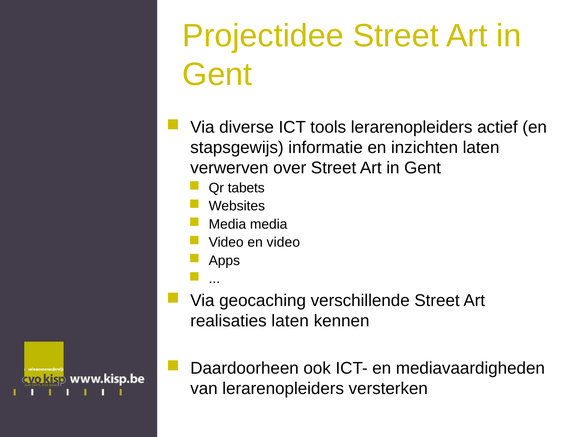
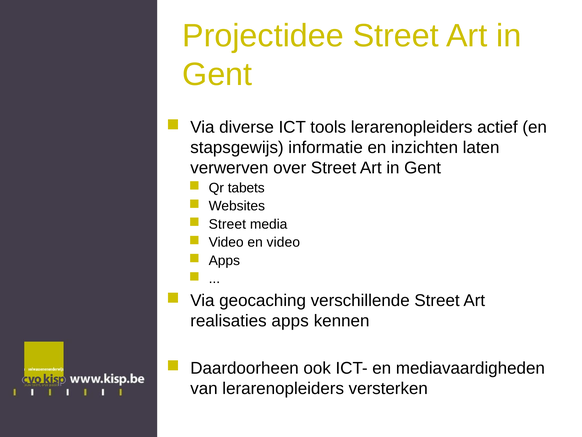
Media at (227, 224): Media -> Street
realisaties laten: laten -> apps
